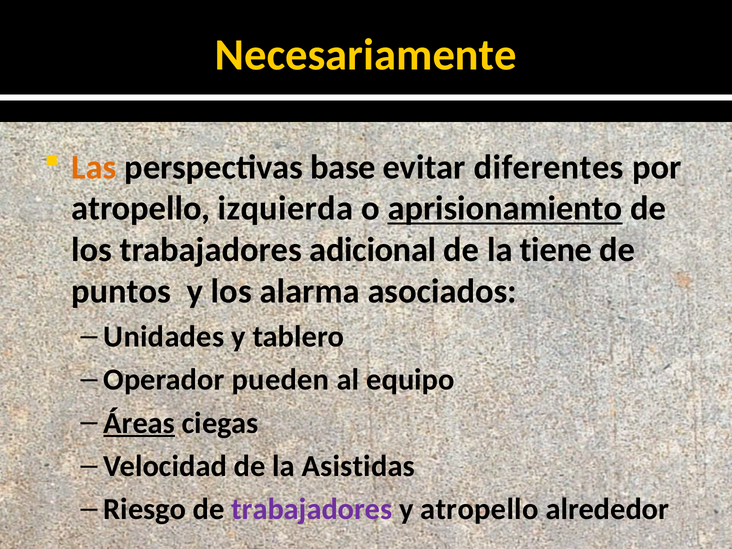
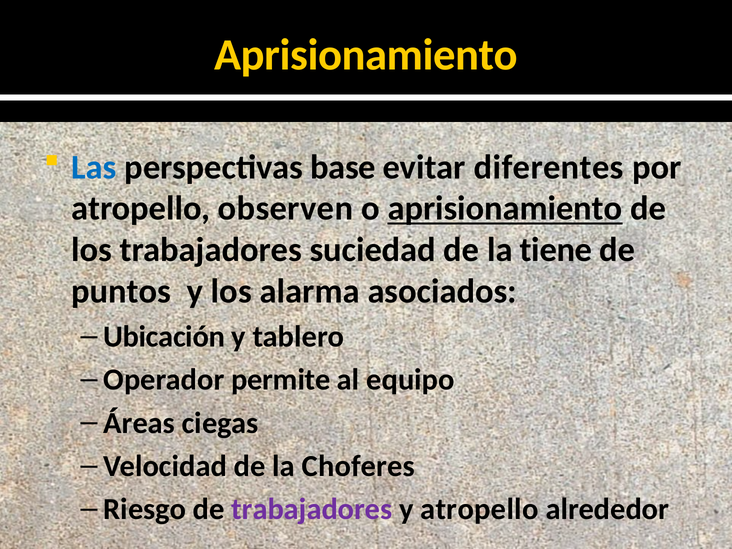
Necesariamente at (366, 55): Necesariamente -> Aprisionamiento
Las colour: orange -> blue
izquierda: izquierda -> observen
adicional: adicional -> suciedad
Unidades: Unidades -> Ubicación
pueden: pueden -> permite
Áreas underline: present -> none
Asistidas: Asistidas -> Choferes
